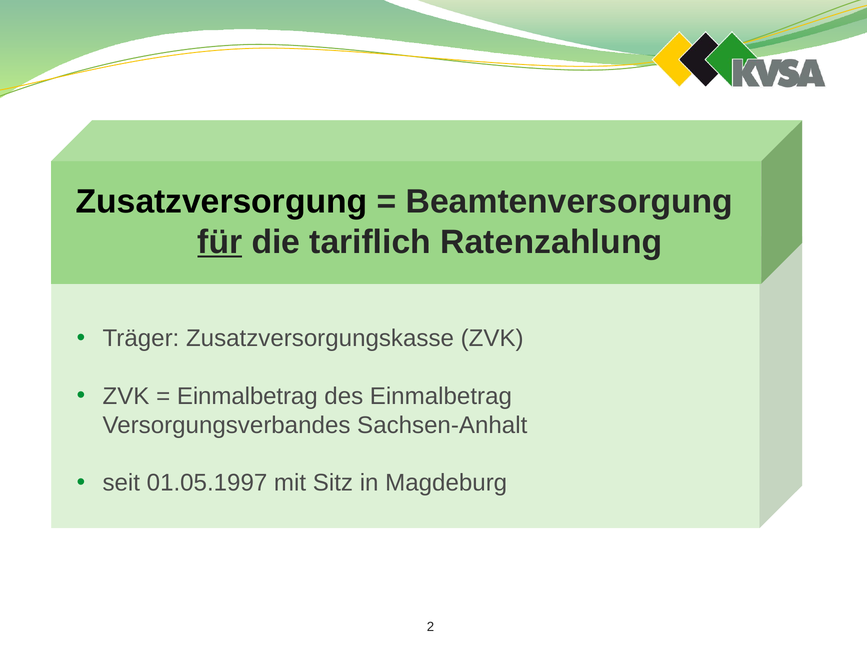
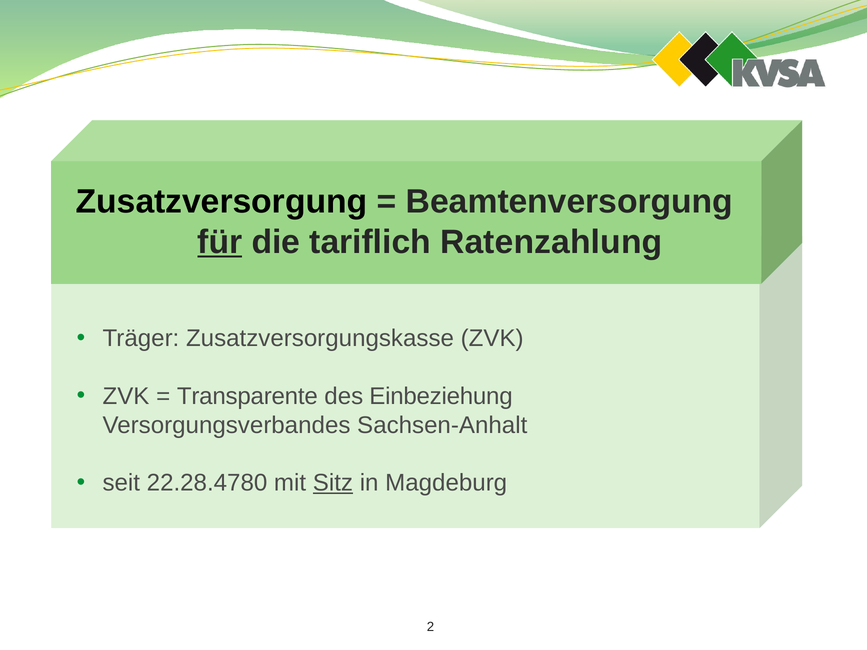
Einmalbetrag at (247, 396): Einmalbetrag -> Transparente
des Einmalbetrag: Einmalbetrag -> Einbeziehung
01.05.1997: 01.05.1997 -> 22.28.4780
Sitz underline: none -> present
